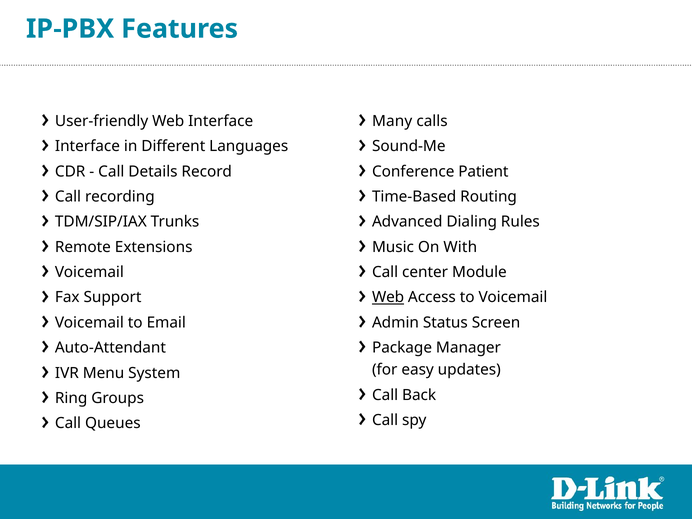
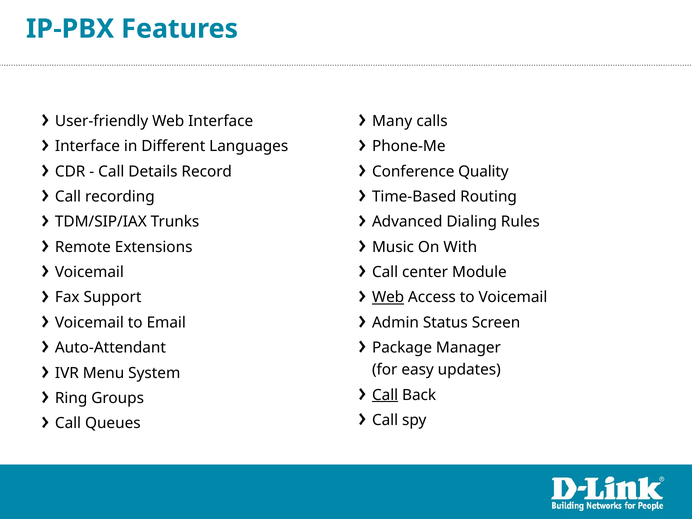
Sound-Me: Sound-Me -> Phone-Me
Patient: Patient -> Quality
Call at (385, 395) underline: none -> present
